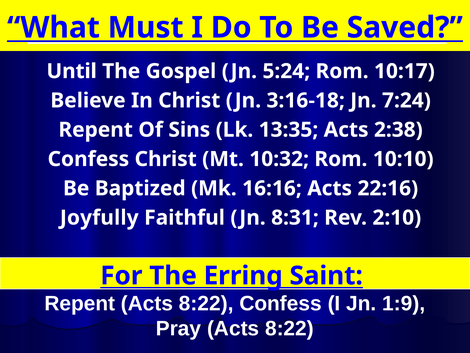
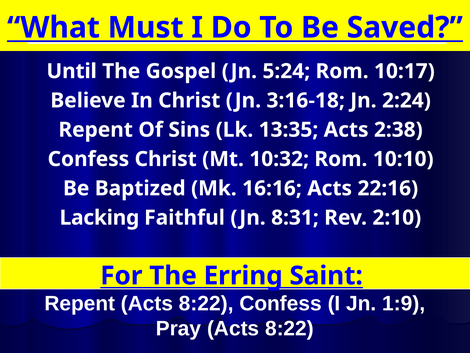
7:24: 7:24 -> 2:24
Joyfully: Joyfully -> Lacking
